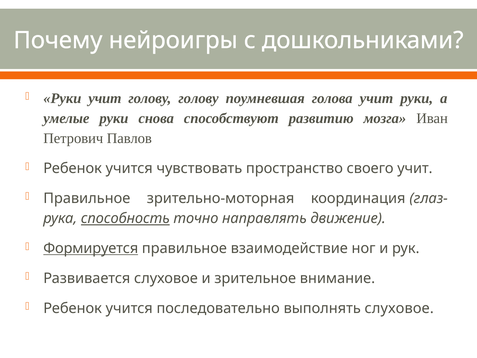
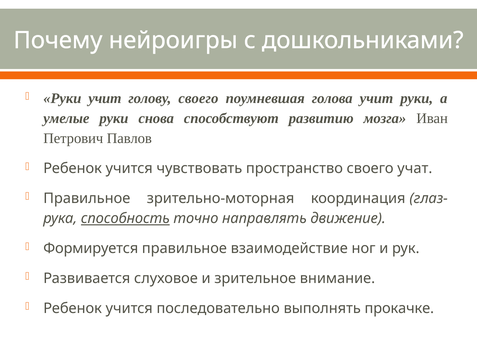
голову голову: голову -> своего
своего учит: учит -> учат
Формируется underline: present -> none
выполнять слуховое: слуховое -> прокачке
